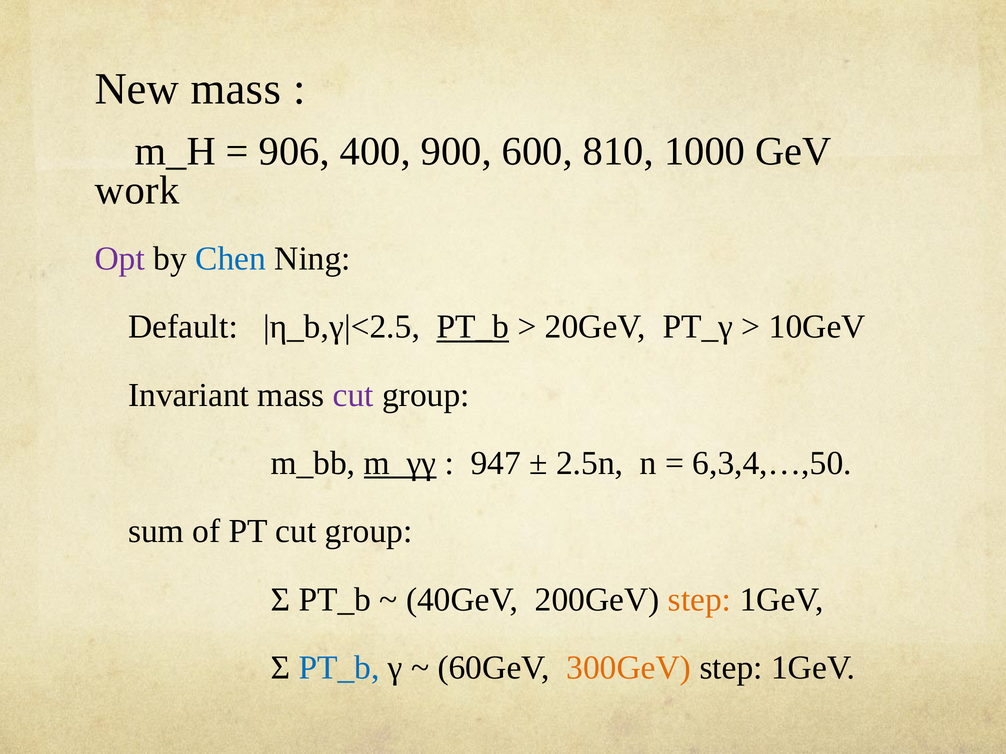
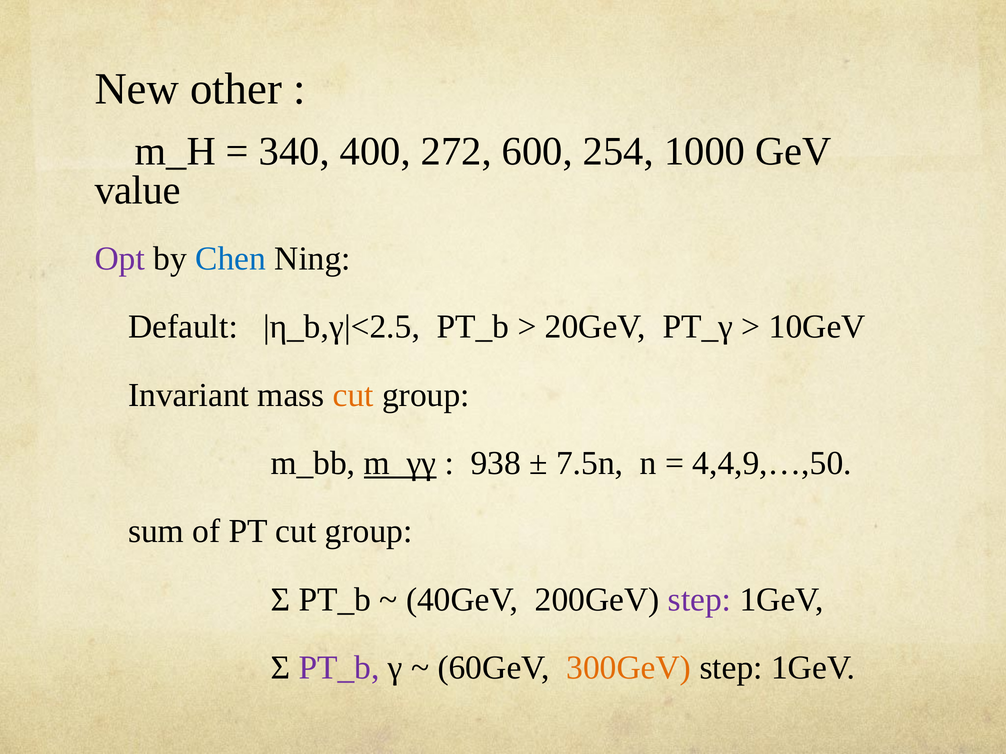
New mass: mass -> other
906: 906 -> 340
900: 900 -> 272
810: 810 -> 254
work: work -> value
PT_b at (473, 327) underline: present -> none
cut at (353, 395) colour: purple -> orange
947: 947 -> 938
2.5n: 2.5n -> 7.5n
6,3,4,…,50: 6,3,4,…,50 -> 4,4,9,…,50
step at (700, 600) colour: orange -> purple
PT_b at (339, 668) colour: blue -> purple
